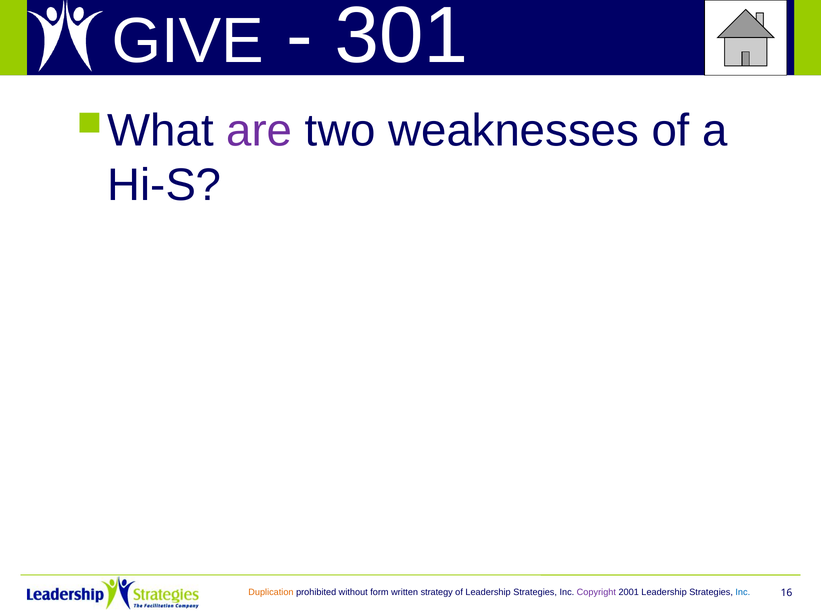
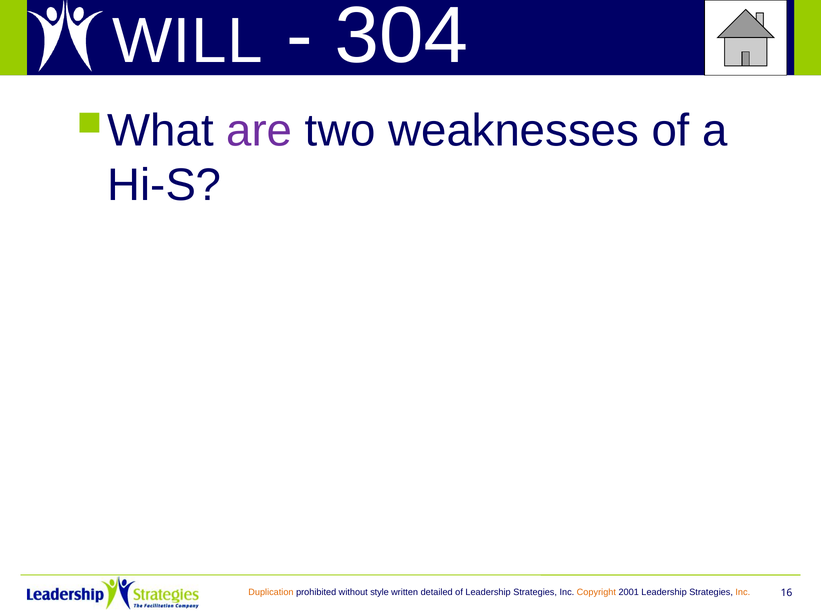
GIVE: GIVE -> WILL
301: 301 -> 304
form: form -> style
strategy: strategy -> detailed
Copyright colour: purple -> orange
Inc at (743, 592) colour: blue -> orange
